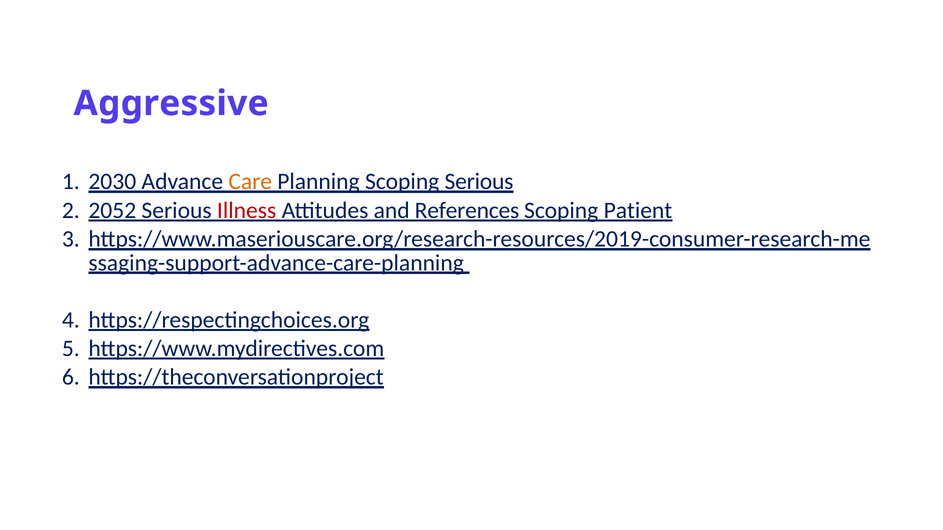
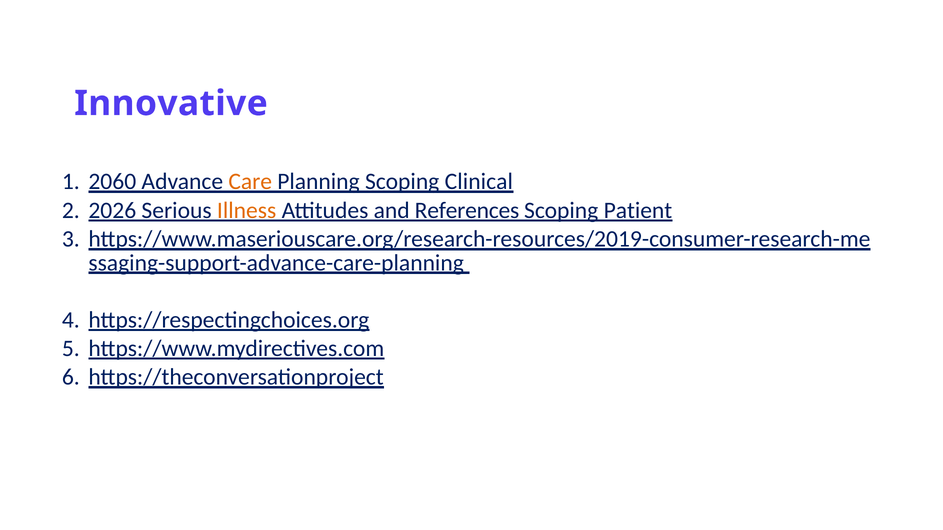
Aggressive: Aggressive -> Innovative
2030: 2030 -> 2060
Scoping Serious: Serious -> Clinical
2052: 2052 -> 2026
Illness colour: red -> orange
